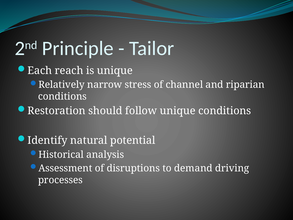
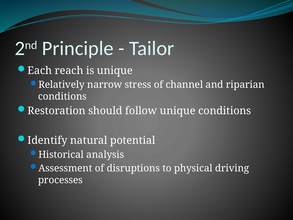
demand: demand -> physical
